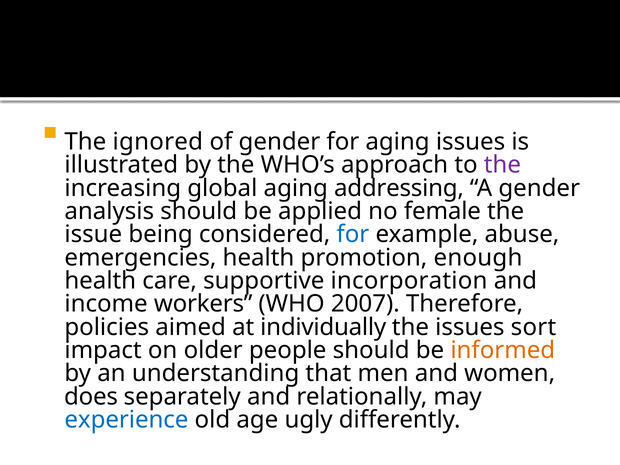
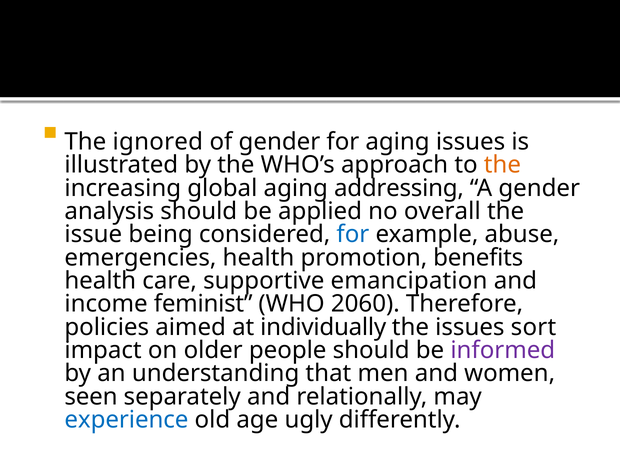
the at (502, 165) colour: purple -> orange
female: female -> overall
enough: enough -> benefits
incorporation: incorporation -> emancipation
workers: workers -> feminist
2007: 2007 -> 2060
informed colour: orange -> purple
does: does -> seen
